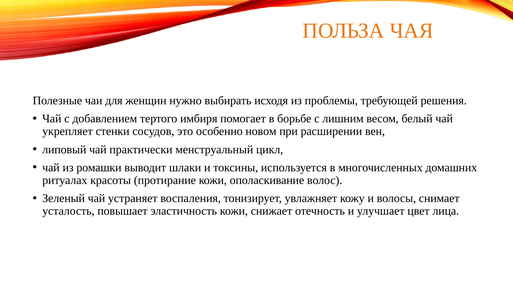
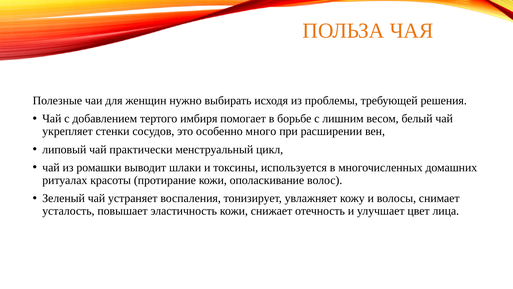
новом: новом -> много
